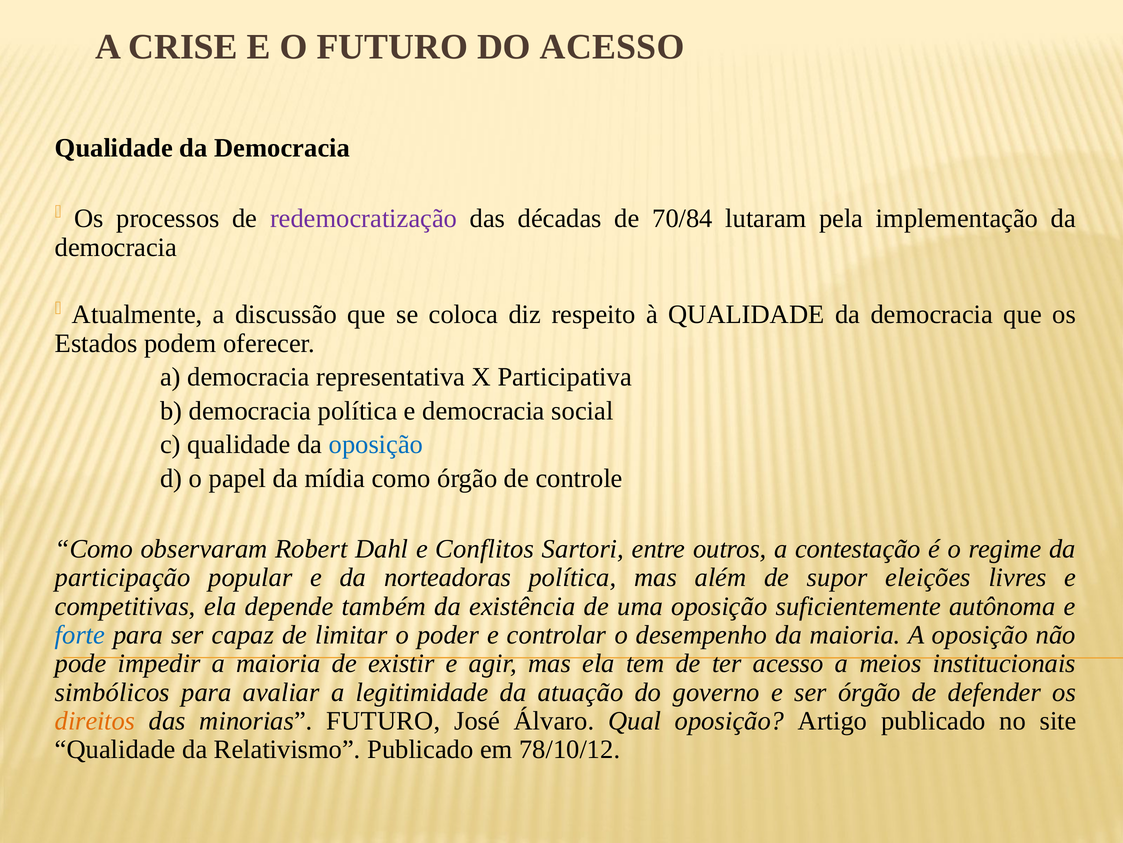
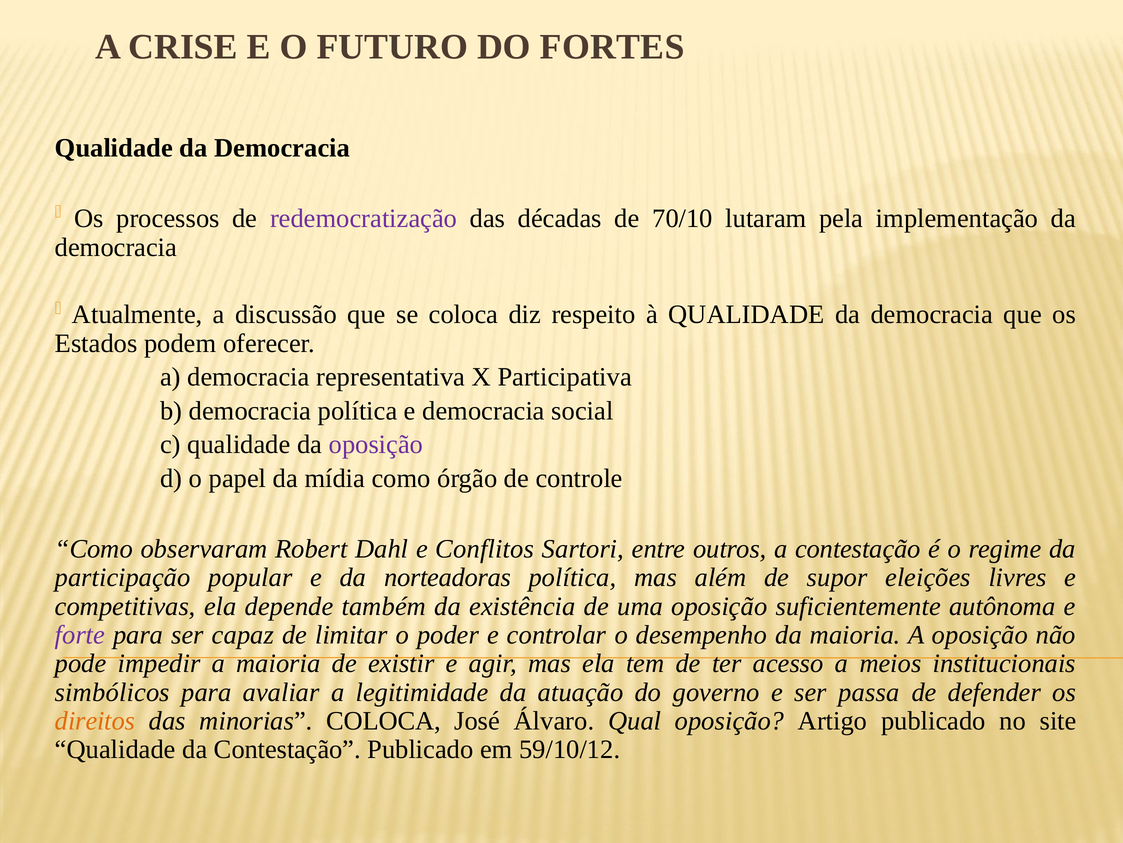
DO ACESSO: ACESSO -> FORTES
70/84: 70/84 -> 70/10
oposição at (376, 444) colour: blue -> purple
forte colour: blue -> purple
ser órgão: órgão -> passa
minorias FUTURO: FUTURO -> COLOCA
da Relativismo: Relativismo -> Contestação
78/10/12: 78/10/12 -> 59/10/12
